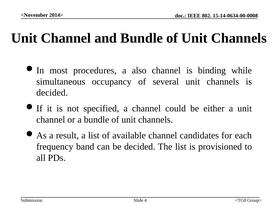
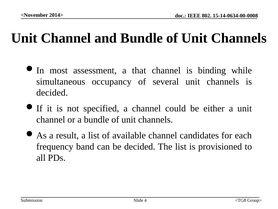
procedures: procedures -> assessment
also: also -> that
